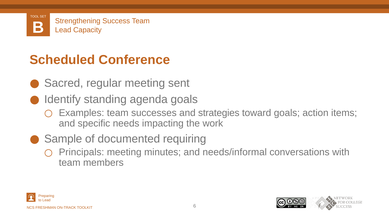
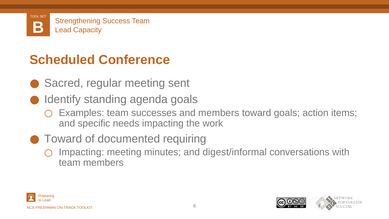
and strategies: strategies -> members
Sample at (63, 139): Sample -> Toward
Principals at (82, 152): Principals -> Impacting
needs/informal: needs/informal -> digest/informal
